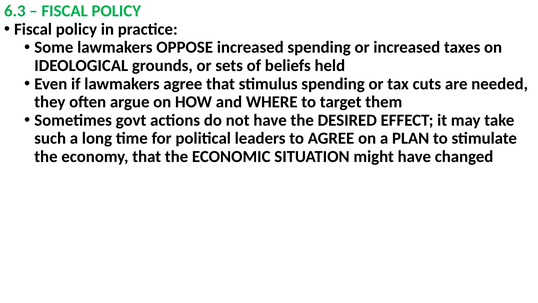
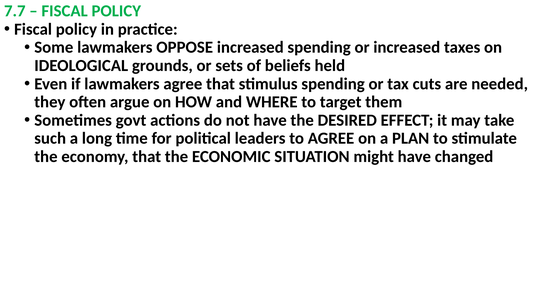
6.3: 6.3 -> 7.7
